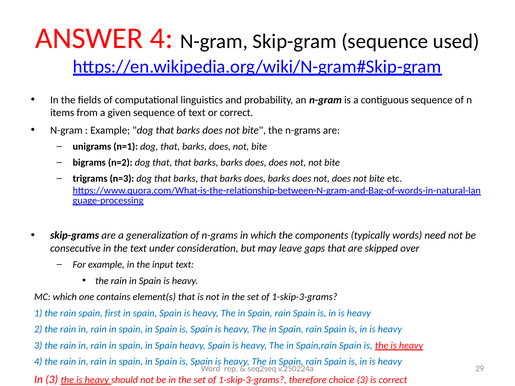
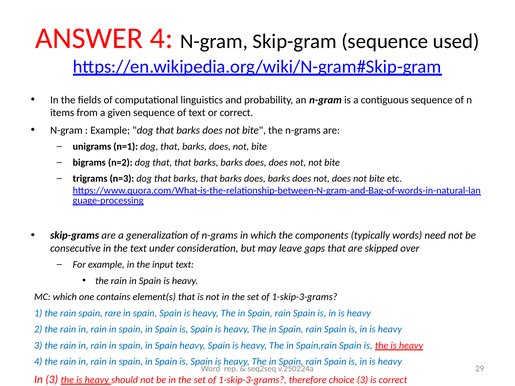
first: first -> rare
